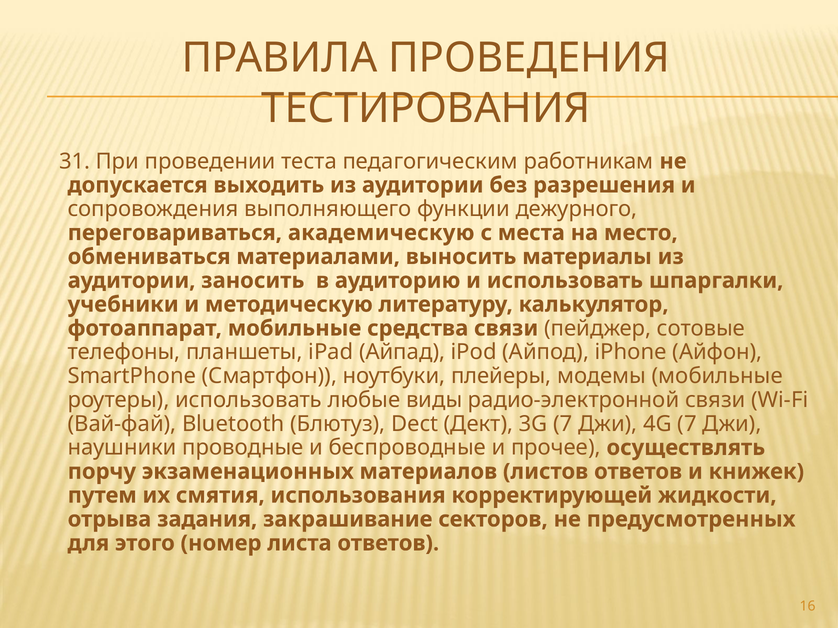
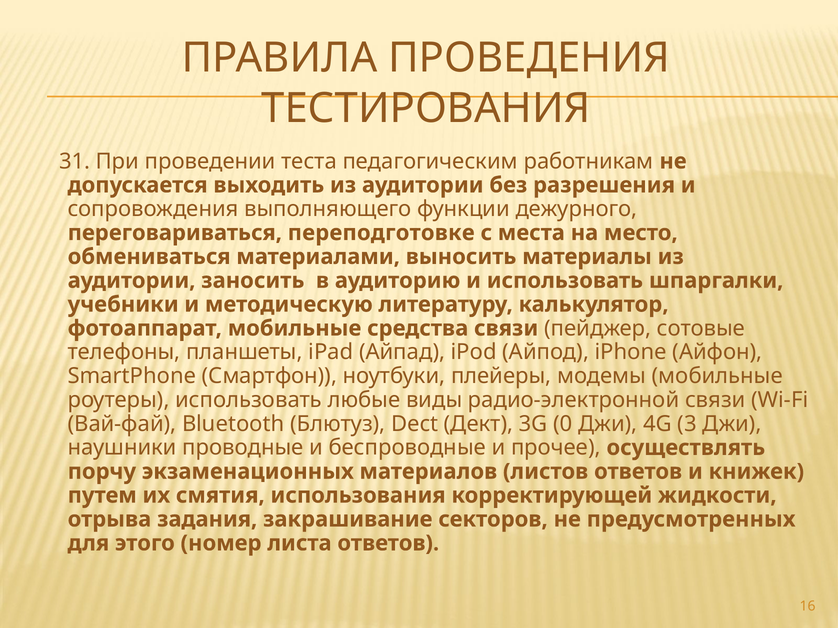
академическую: академическую -> переподготовке
3G 7: 7 -> 0
4G 7: 7 -> 3
